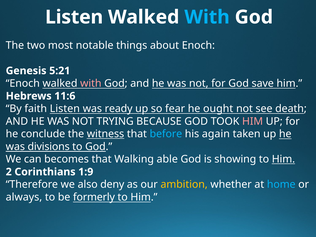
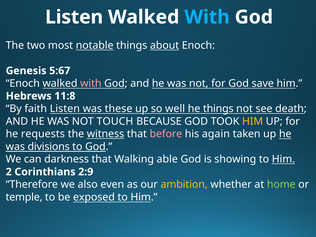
notable underline: none -> present
about underline: none -> present
5:21: 5:21 -> 5:67
11:6: 11:6 -> 11:8
ready: ready -> these
fear: fear -> well
he ought: ought -> things
TRYING: TRYING -> TOUCH
HIM at (253, 121) colour: pink -> yellow
conclude: conclude -> requests
before colour: light blue -> pink
becomes: becomes -> darkness
1:9: 1:9 -> 2:9
deny: deny -> even
home colour: light blue -> light green
always: always -> temple
formerly: formerly -> exposed
